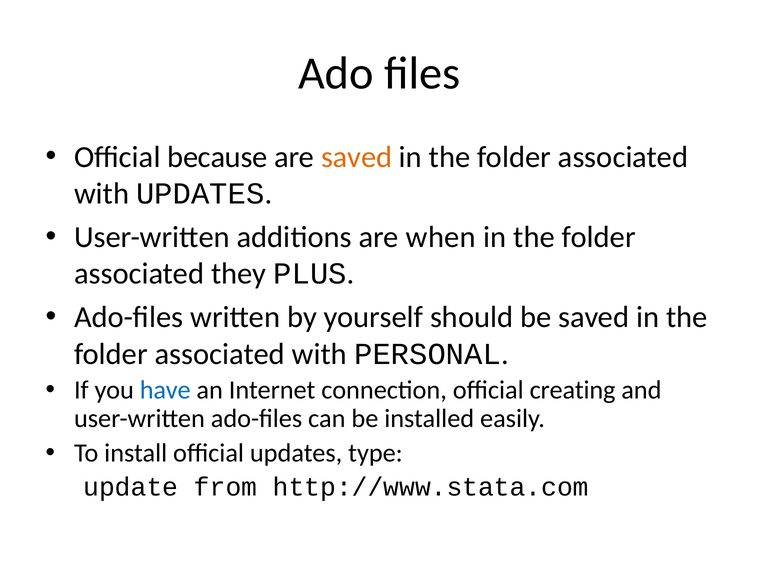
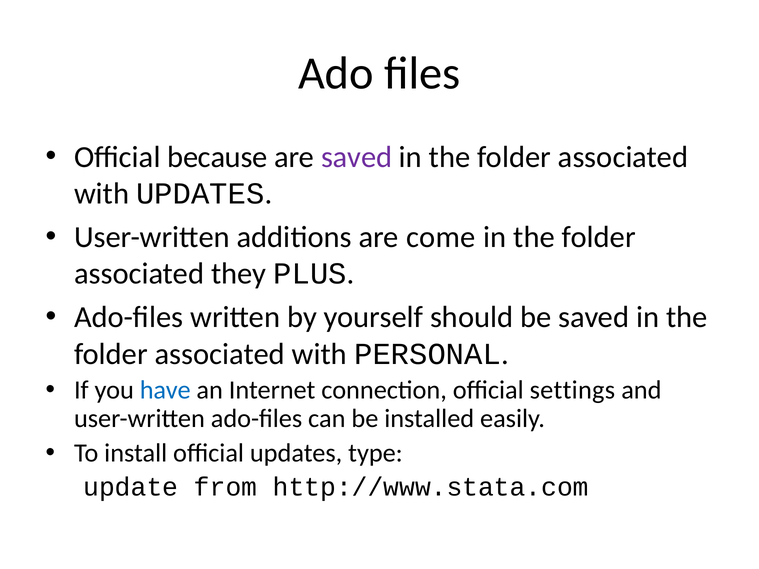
saved at (357, 157) colour: orange -> purple
when: when -> come
creating: creating -> settings
